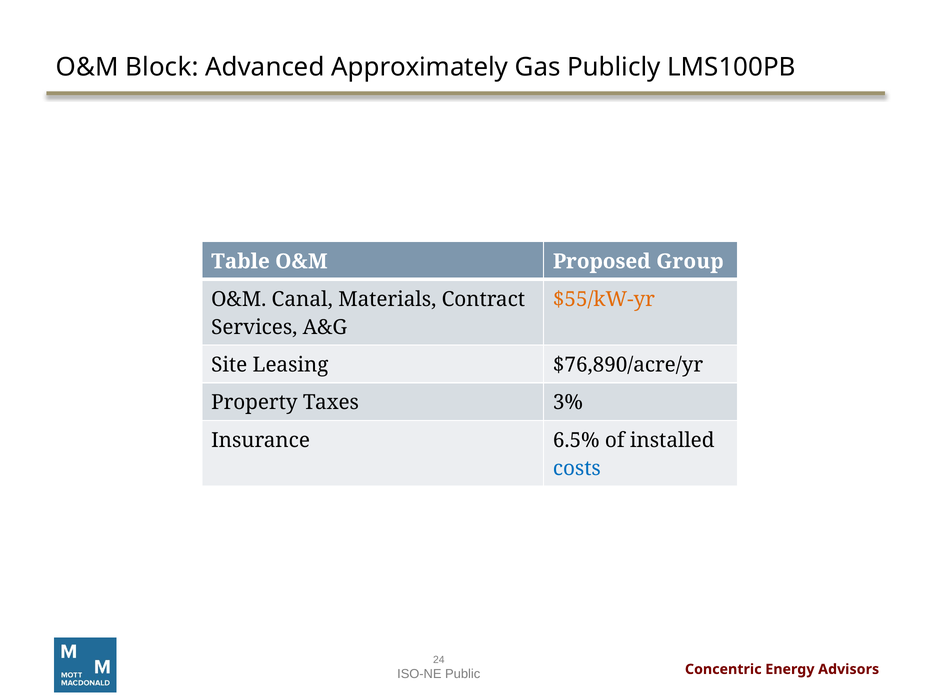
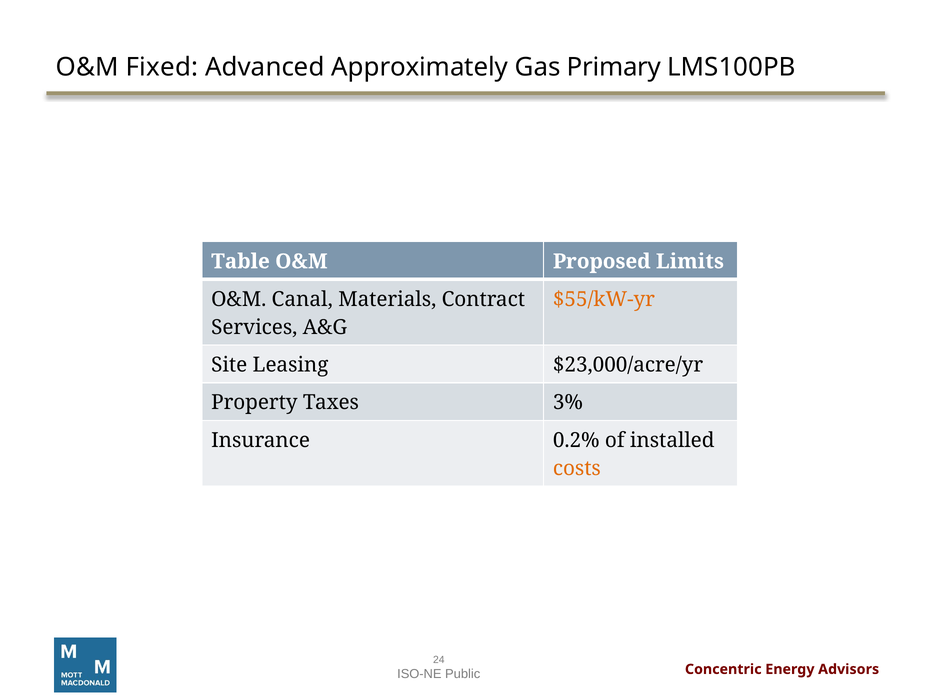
Block: Block -> Fixed
Publicly: Publicly -> Primary
Group: Group -> Limits
$76,890/acre/yr: $76,890/acre/yr -> $23,000/acre/yr
6.5%: 6.5% -> 0.2%
costs colour: blue -> orange
